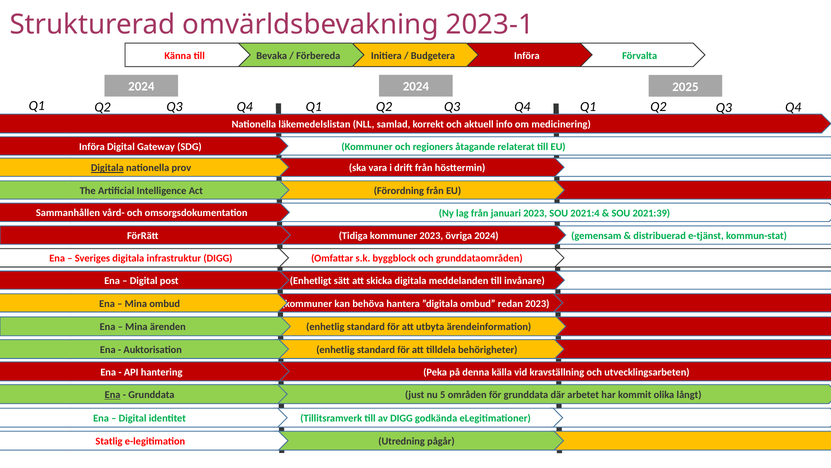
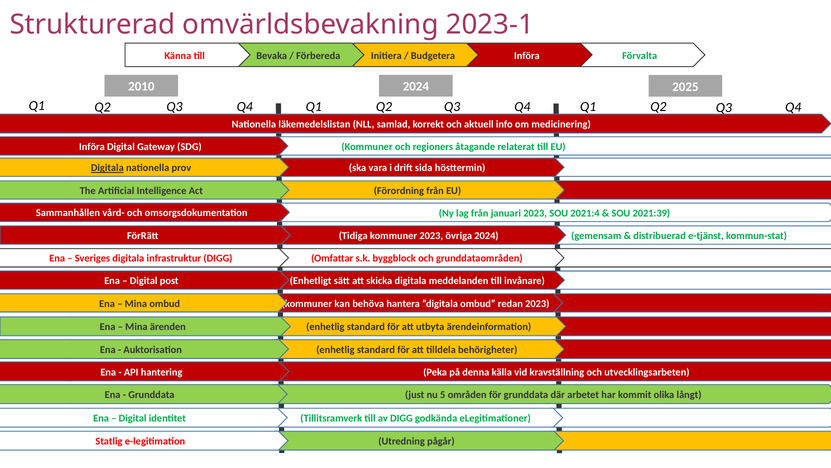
2024 at (141, 86): 2024 -> 2010
drift från: från -> sida
Ena at (113, 394) underline: present -> none
